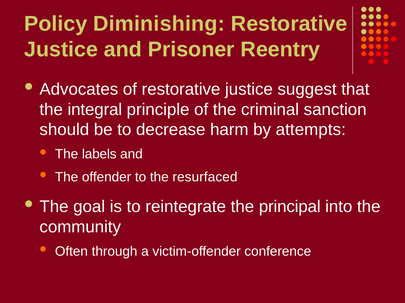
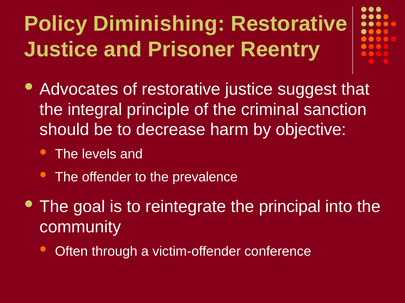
attempts: attempts -> objective
labels: labels -> levels
resurfaced: resurfaced -> prevalence
